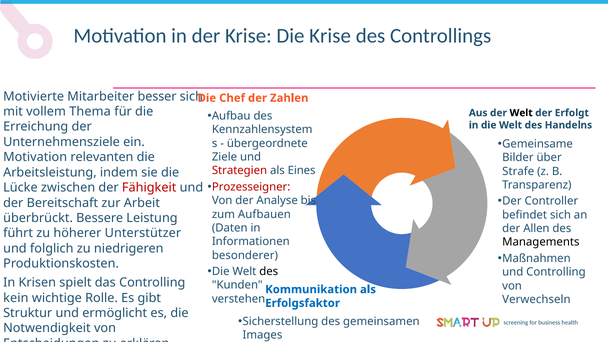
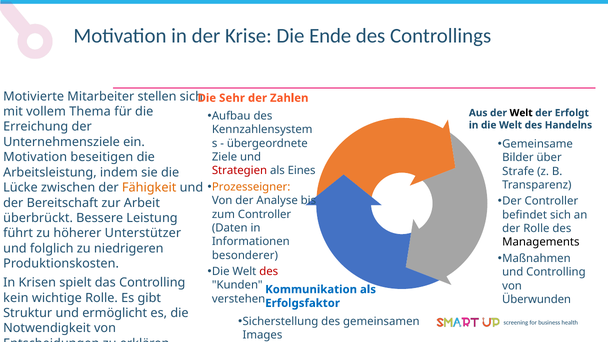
Die Krise: Krise -> Ende
besser: besser -> stellen
Chef: Chef -> Sehr
relevanten: relevanten -> beseitigen
Prozesseigner colour: red -> orange
Fähigkeit colour: red -> orange
zum Aufbauen: Aufbauen -> Controller
der Allen: Allen -> Rolle
des at (269, 271) colour: black -> red
Verwechseln: Verwechseln -> Überwunden
